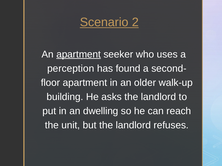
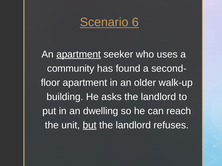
2: 2 -> 6
perception: perception -> community
but underline: none -> present
